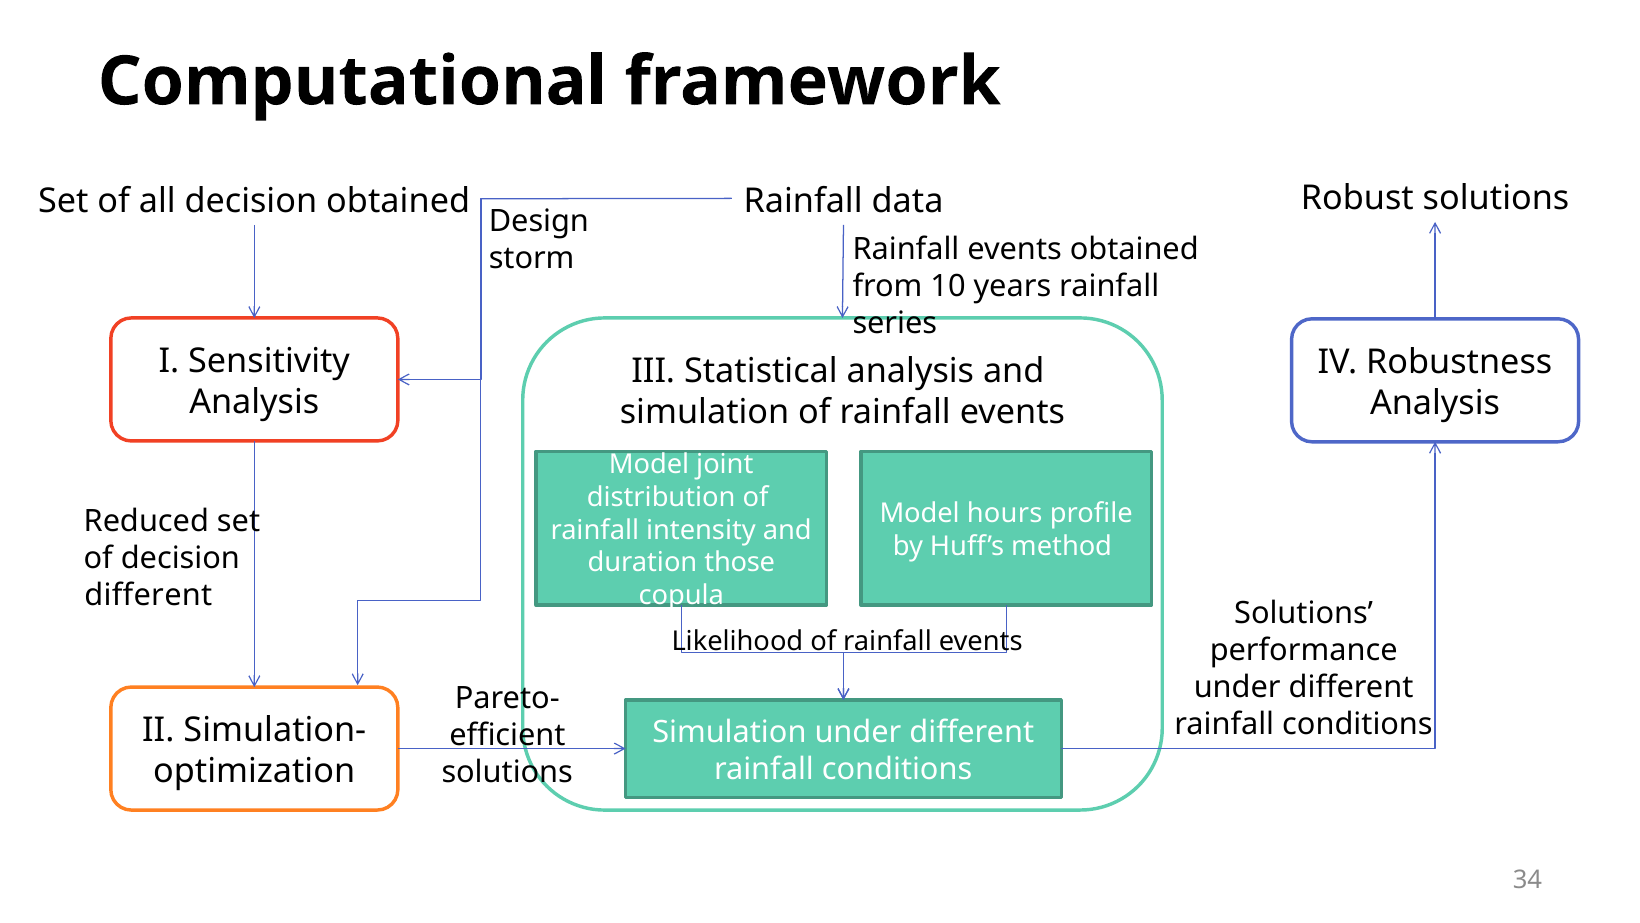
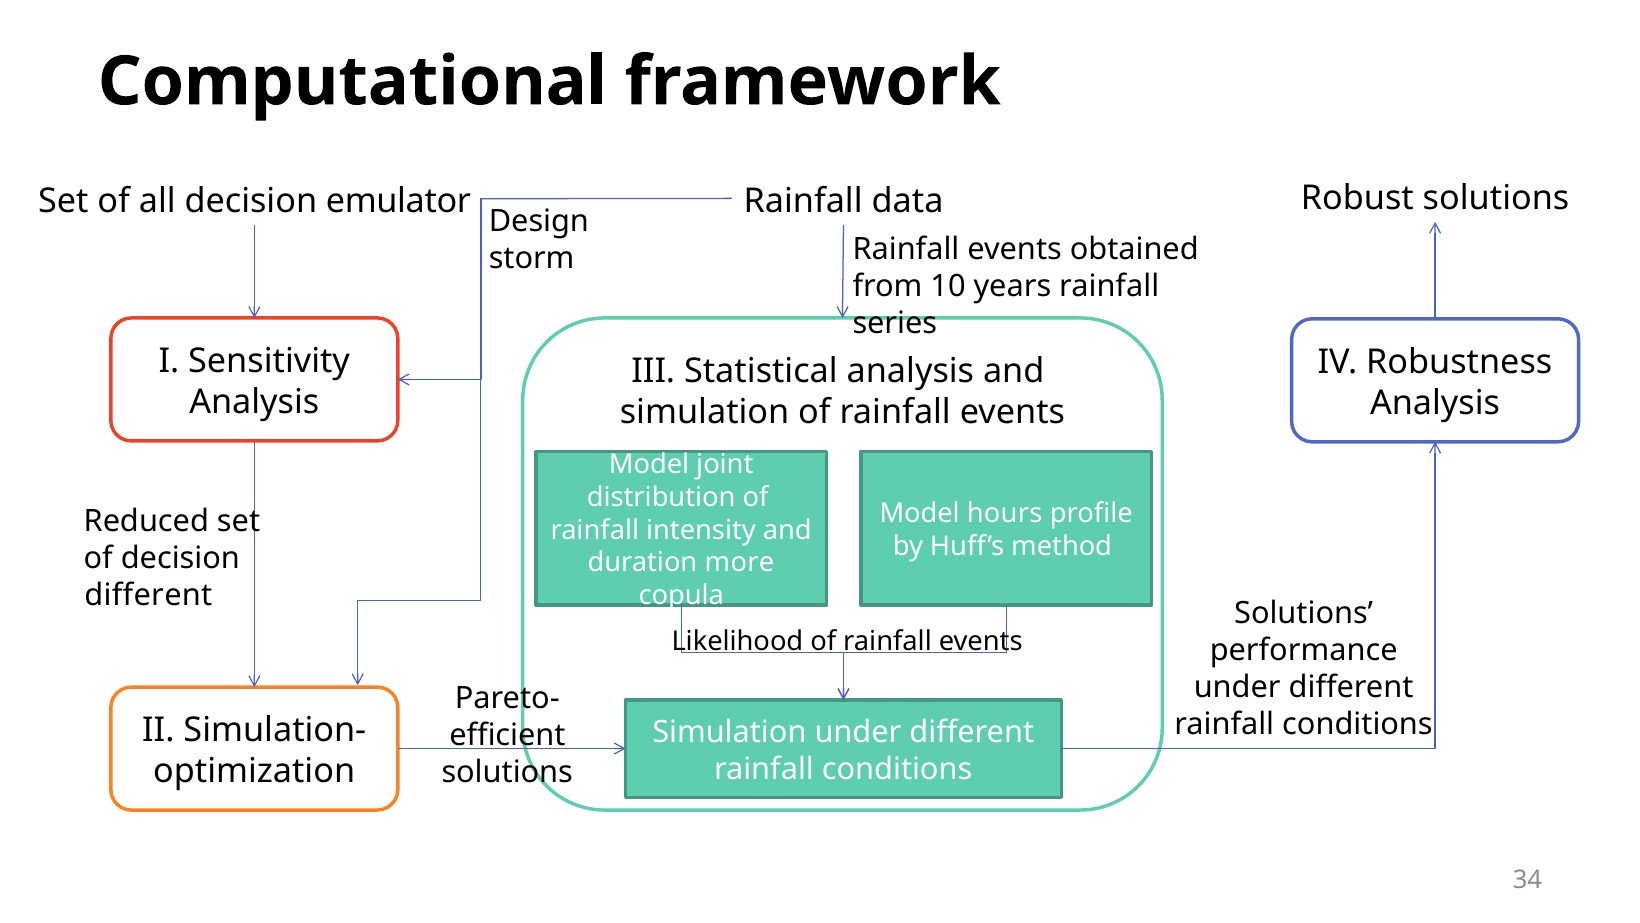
decision obtained: obtained -> emulator
those: those -> more
